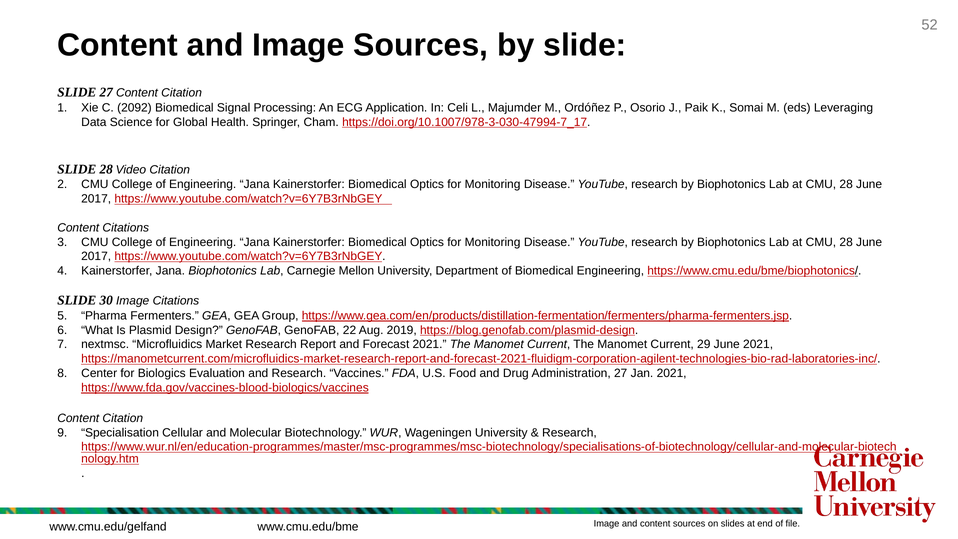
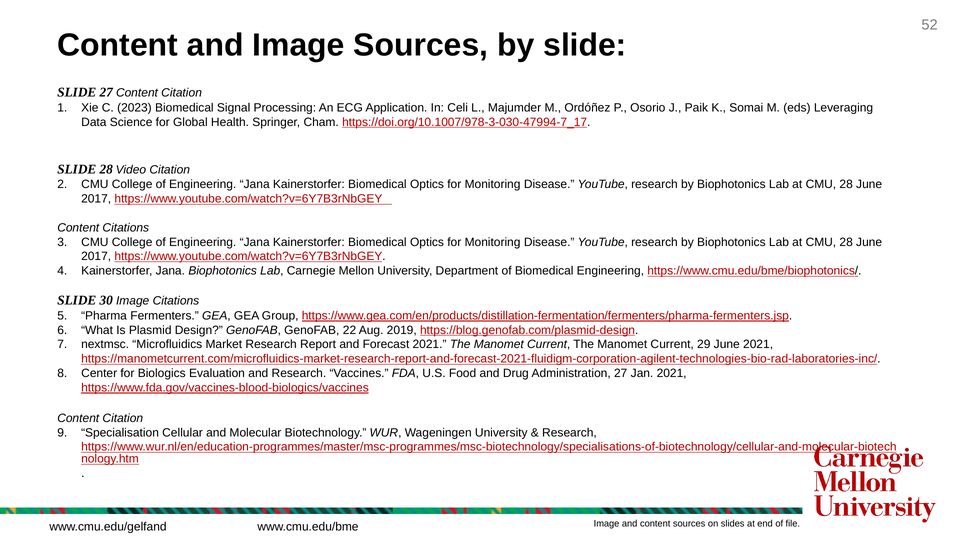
2092: 2092 -> 2023
